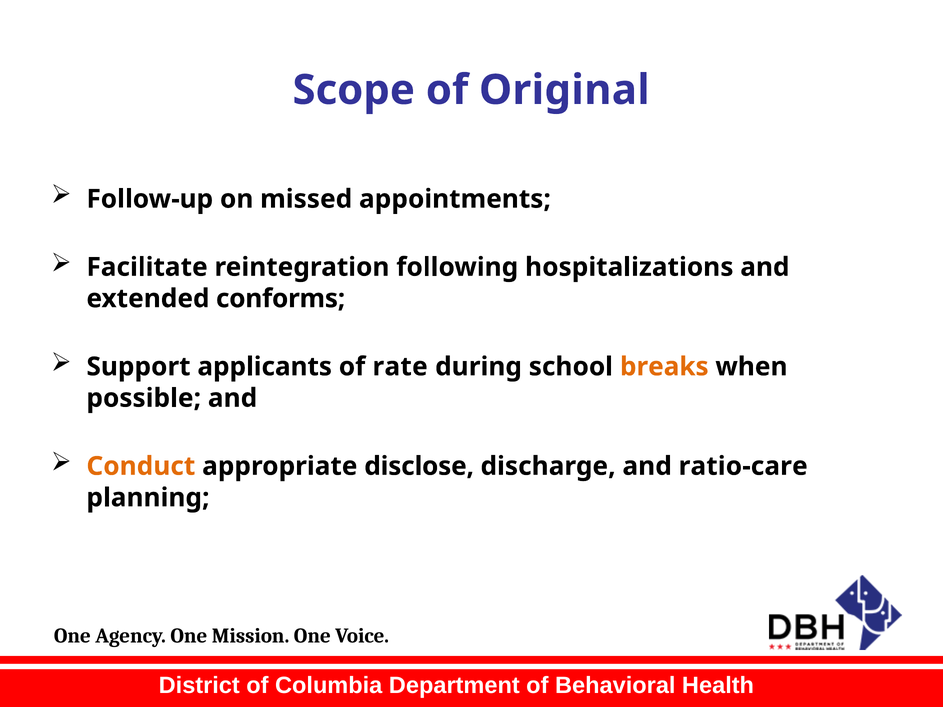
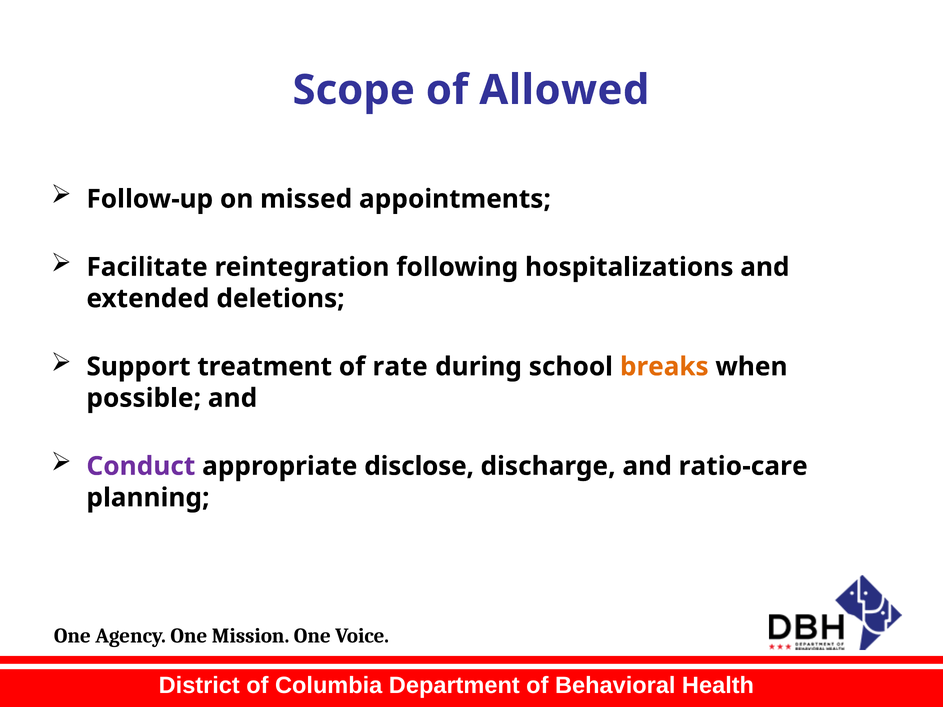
Original: Original -> Allowed
conforms: conforms -> deletions
applicants: applicants -> treatment
Conduct colour: orange -> purple
